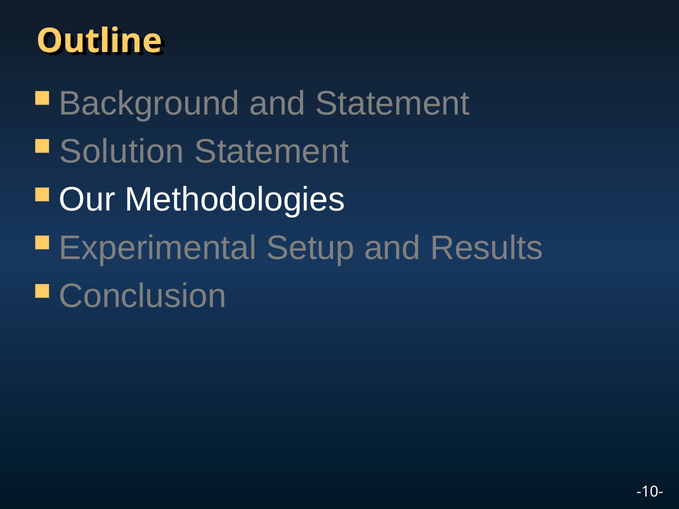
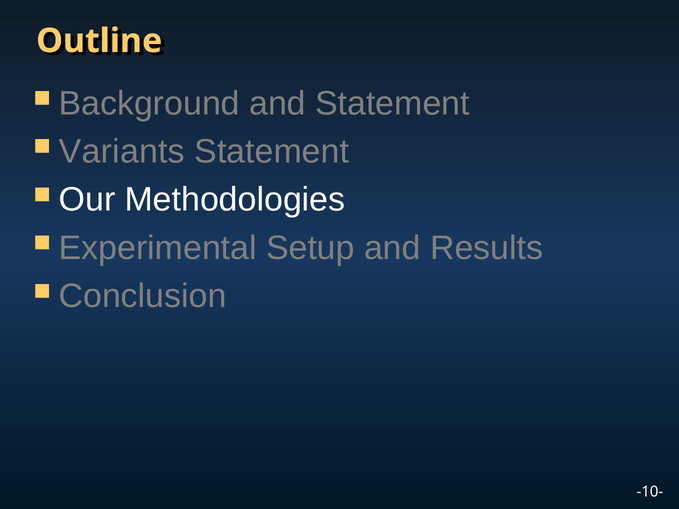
Solution: Solution -> Variants
